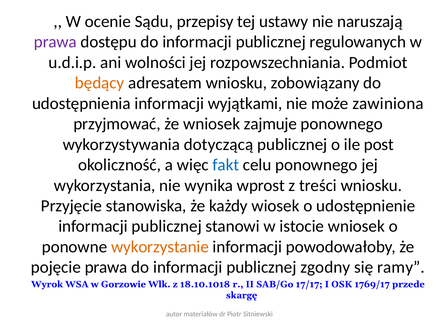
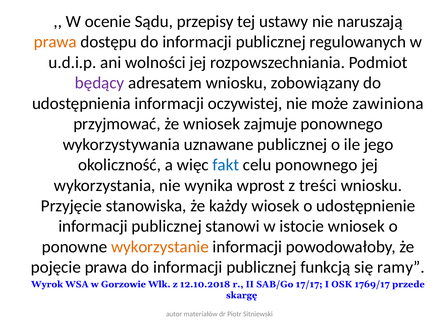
prawa at (55, 42) colour: purple -> orange
będący colour: orange -> purple
wyjątkami: wyjątkami -> oczywistej
dotyczącą: dotyczącą -> uznawane
post: post -> jego
zgodny: zgodny -> funkcją
18.10.1018: 18.10.1018 -> 12.10.2018
